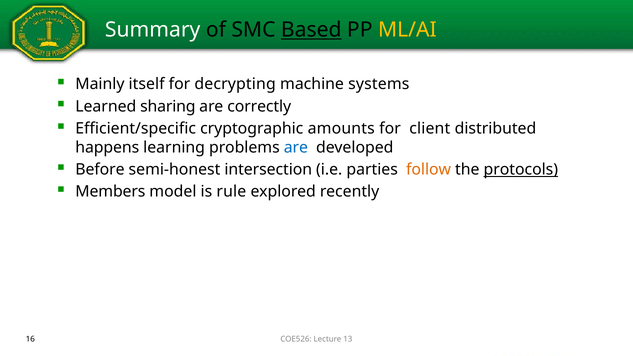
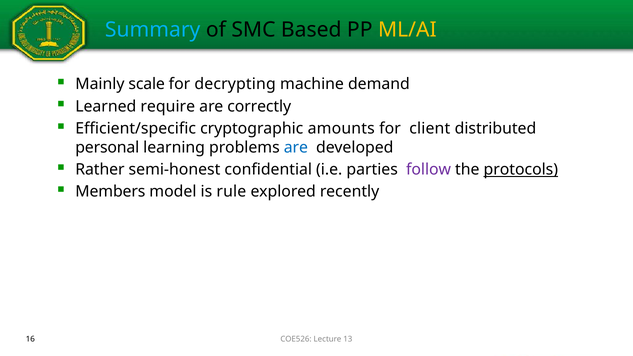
Summary colour: white -> light blue
Based underline: present -> none
itself: itself -> scale
systems: systems -> demand
sharing: sharing -> require
happens: happens -> personal
Before: Before -> Rather
intersection: intersection -> confidential
follow colour: orange -> purple
